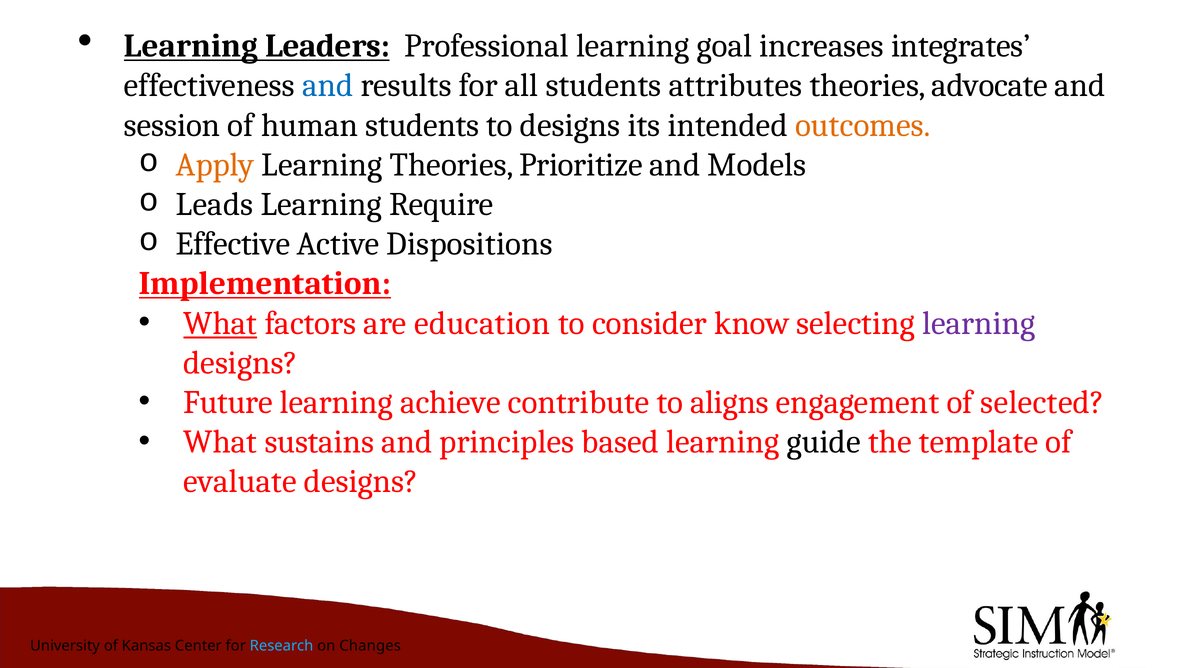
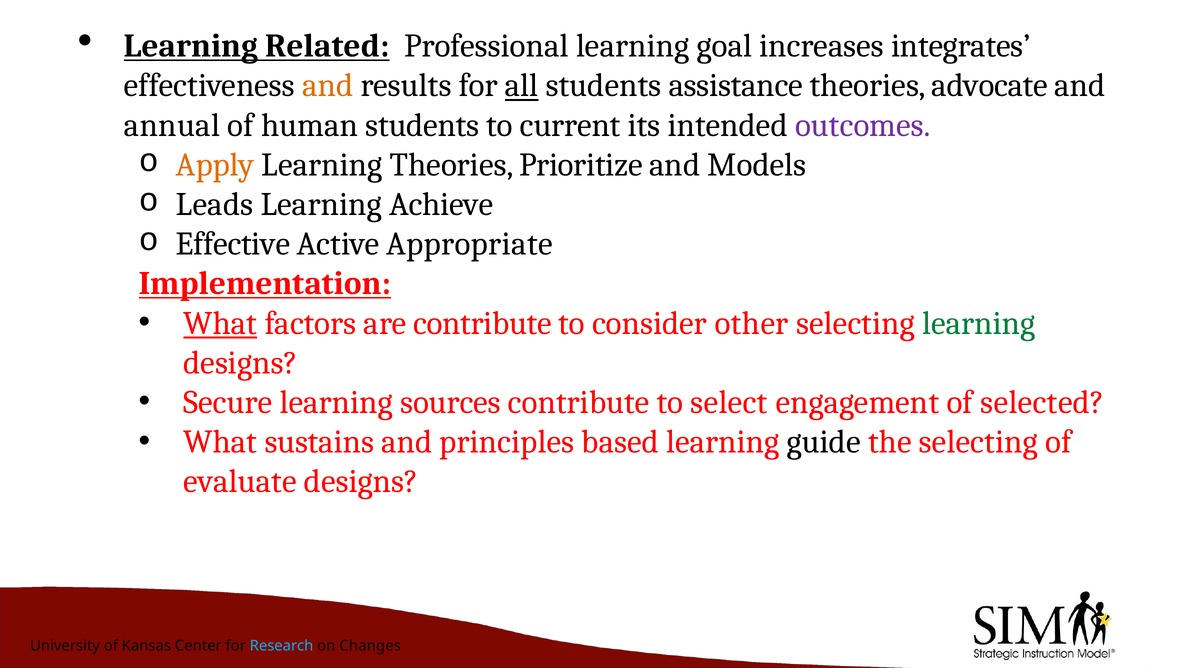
Leaders: Leaders -> Related
and at (328, 86) colour: blue -> orange
all underline: none -> present
attributes: attributes -> assistance
session: session -> annual
to designs: designs -> current
outcomes colour: orange -> purple
Require: Require -> Achieve
Dispositions: Dispositions -> Appropriate
are education: education -> contribute
know: know -> other
learning at (979, 323) colour: purple -> green
Future: Future -> Secure
achieve: achieve -> sources
aligns: aligns -> select
the template: template -> selecting
